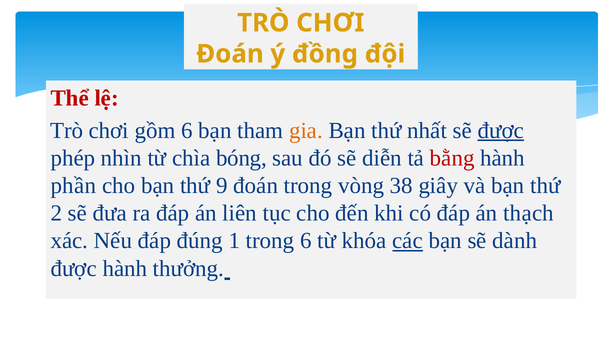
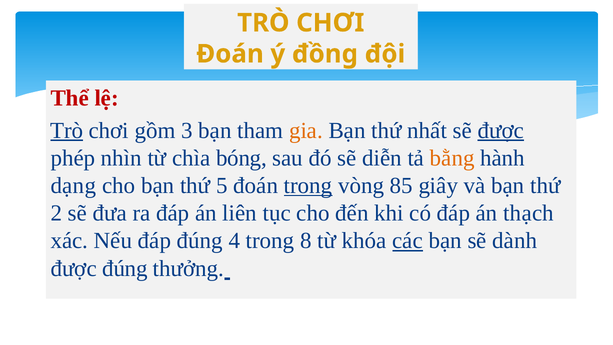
Trò at (67, 130) underline: none -> present
gồm 6: 6 -> 3
bằng colour: red -> orange
phần: phần -> dạng
9: 9 -> 5
trong at (308, 186) underline: none -> present
38: 38 -> 85
1: 1 -> 4
trong 6: 6 -> 8
được hành: hành -> đúng
